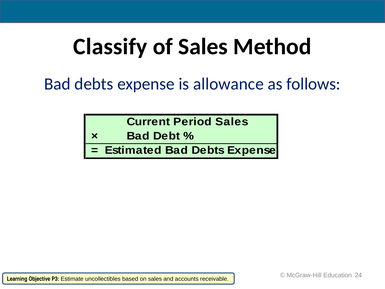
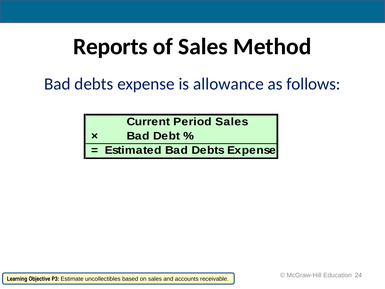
Classify: Classify -> Reports
